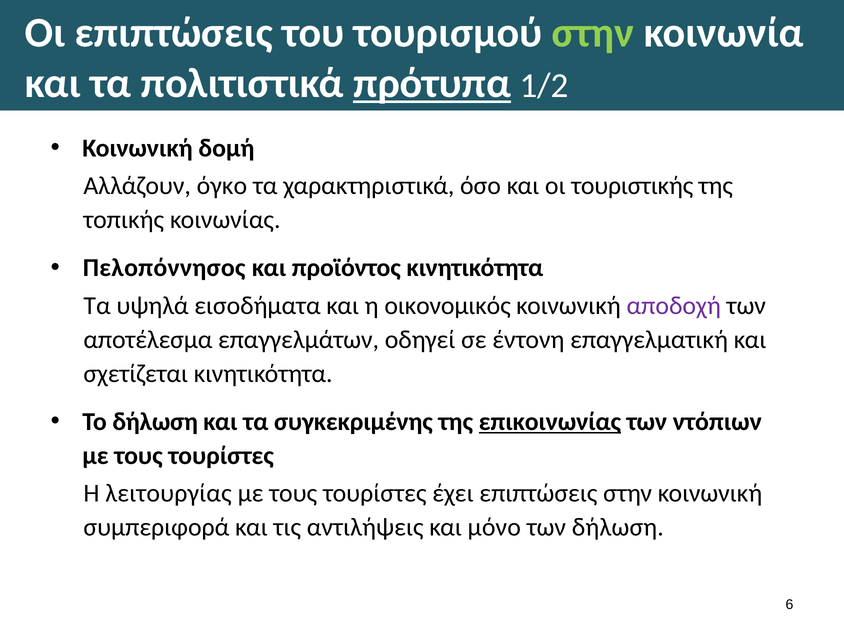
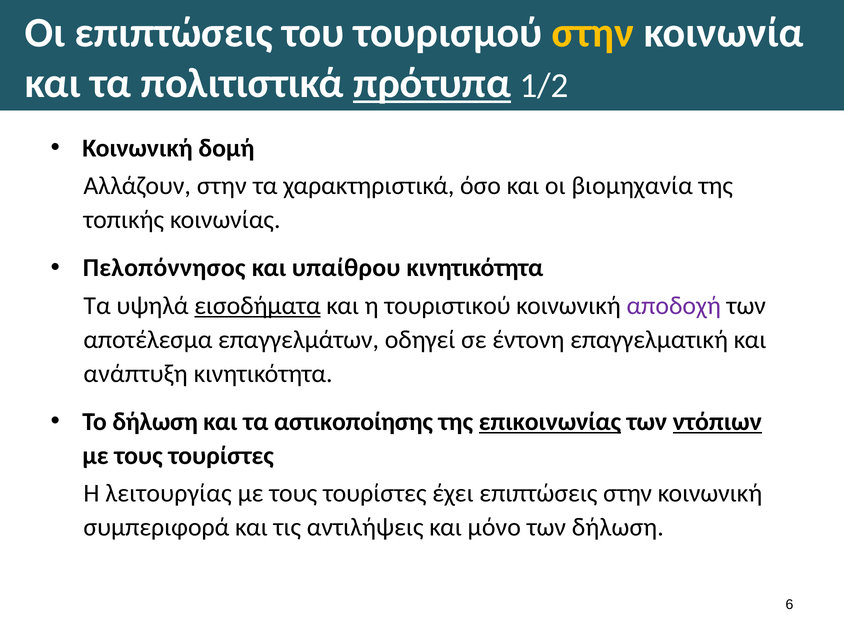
στην at (593, 33) colour: light green -> yellow
Αλλάζουν όγκο: όγκο -> στην
τουριστικής: τουριστικής -> βιομηχανία
προϊόντος: προϊόντος -> υπαίθρου
εισοδήματα underline: none -> present
οικονομικός: οικονομικός -> τουριστικού
σχετίζεται: σχετίζεται -> ανάπτυξη
συγκεκριμένης: συγκεκριμένης -> αστικοποίησης
ντόπιων underline: none -> present
